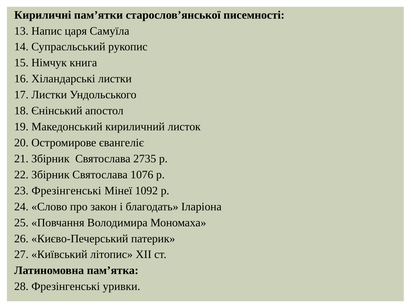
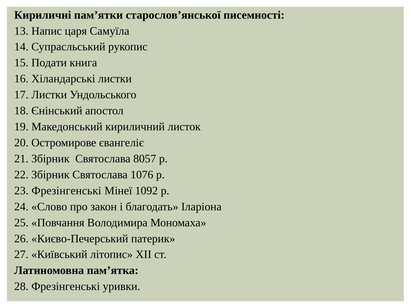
Німчук: Німчук -> Подати
2735: 2735 -> 8057
